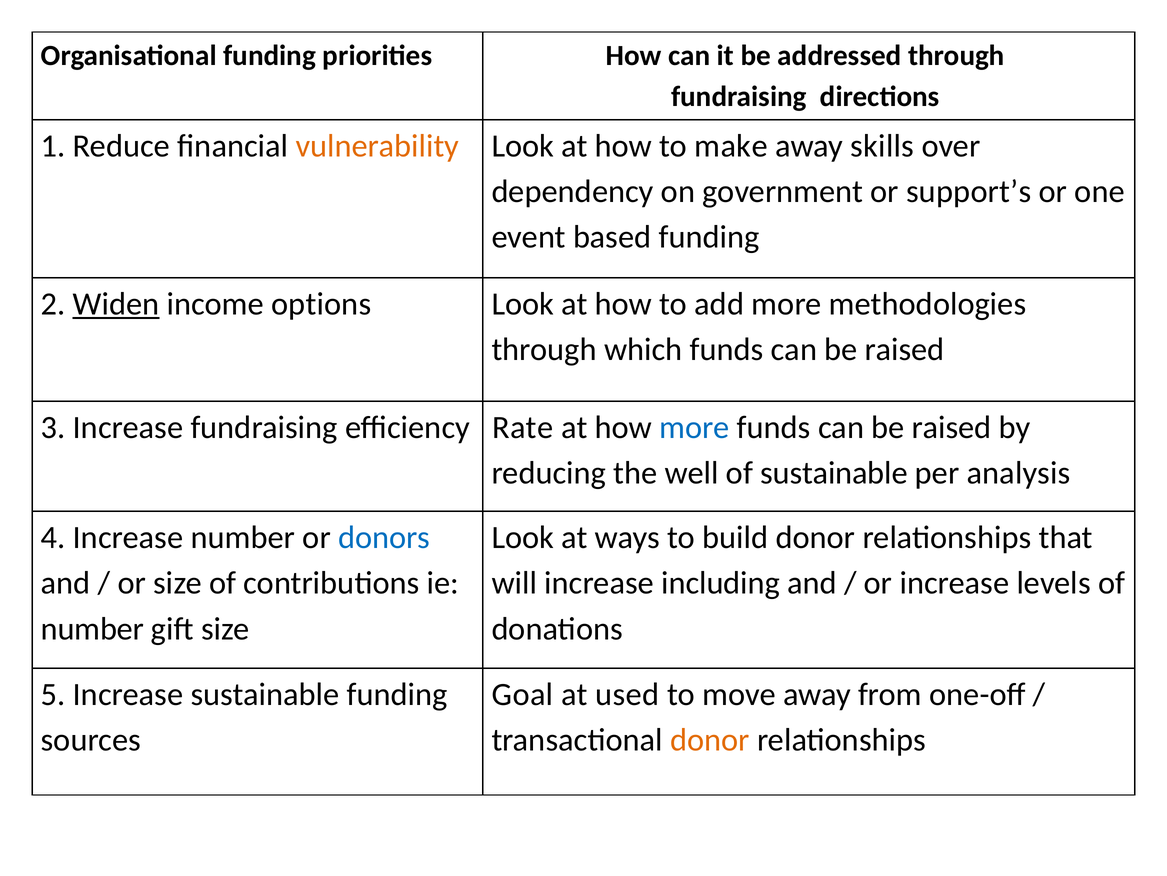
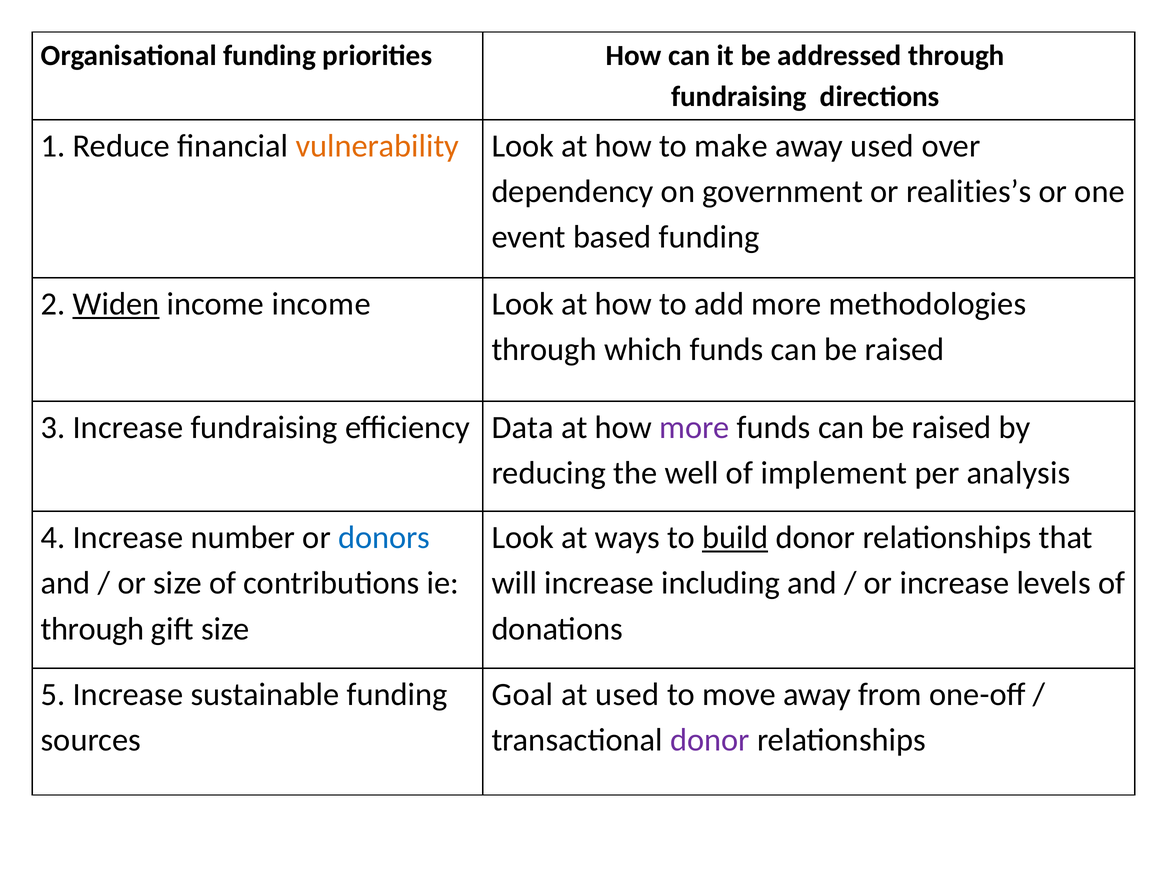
away skills: skills -> used
support’s: support’s -> realities’s
income options: options -> income
Rate: Rate -> Data
more at (695, 427) colour: blue -> purple
of sustainable: sustainable -> implement
build underline: none -> present
number at (92, 628): number -> through
donor at (710, 739) colour: orange -> purple
